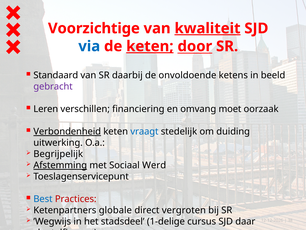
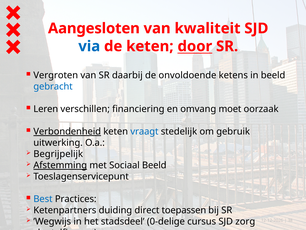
Voorzichtige: Voorzichtige -> Aangesloten
kwaliteit underline: present -> none
keten at (150, 46) underline: present -> none
Standaard: Standaard -> Vergroten
gebracht colour: purple -> blue
duiding: duiding -> gebruik
Sociaal Werd: Werd -> Beeld
Practices colour: red -> black
globale: globale -> duiding
vergroten: vergroten -> toepassen
1-delige: 1-delige -> 0-delige
daar: daar -> zorg
